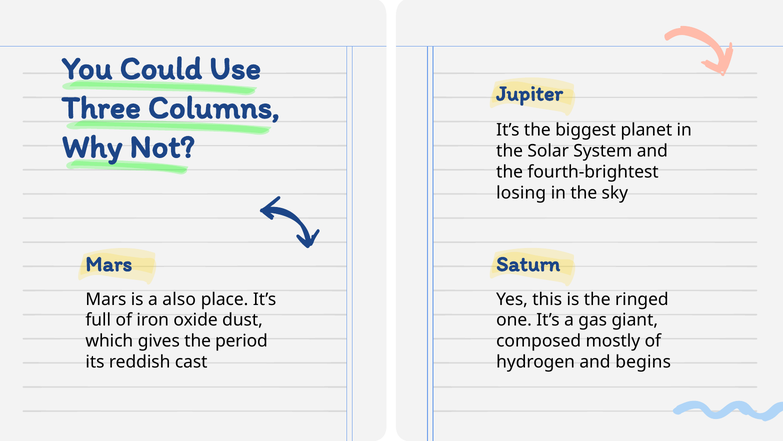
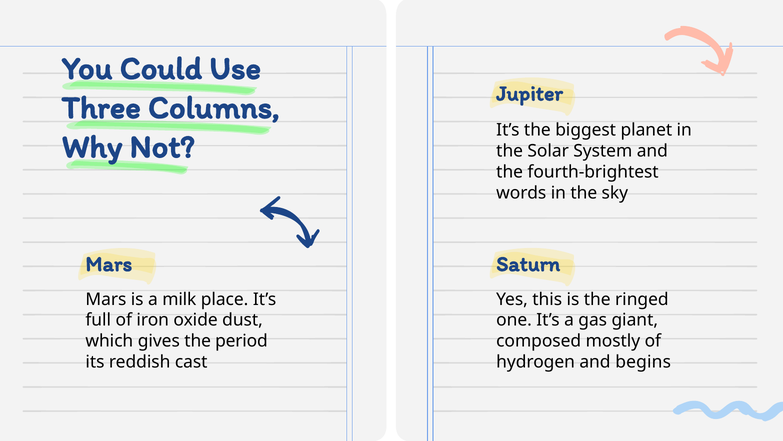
losing: losing -> words
also: also -> milk
